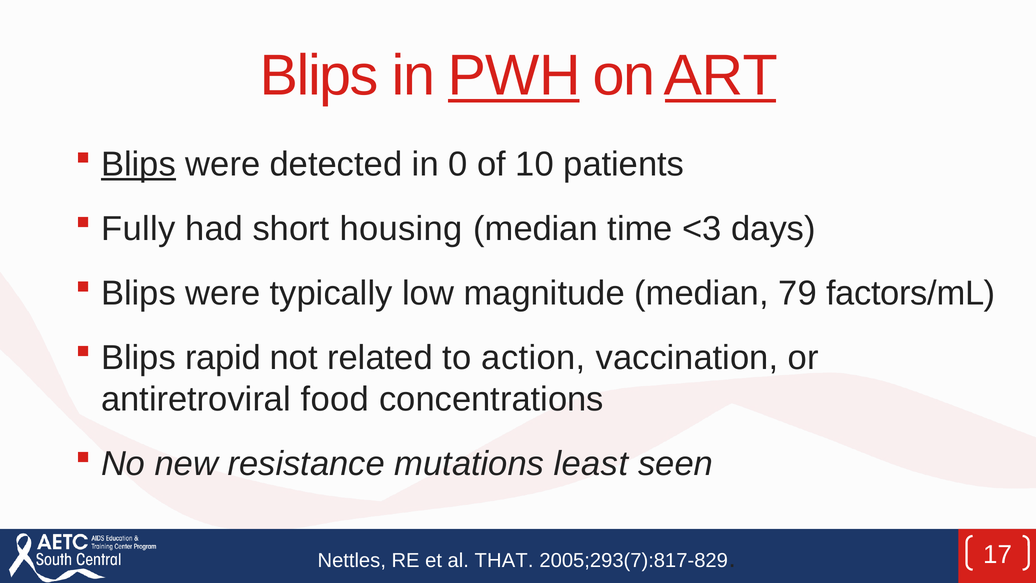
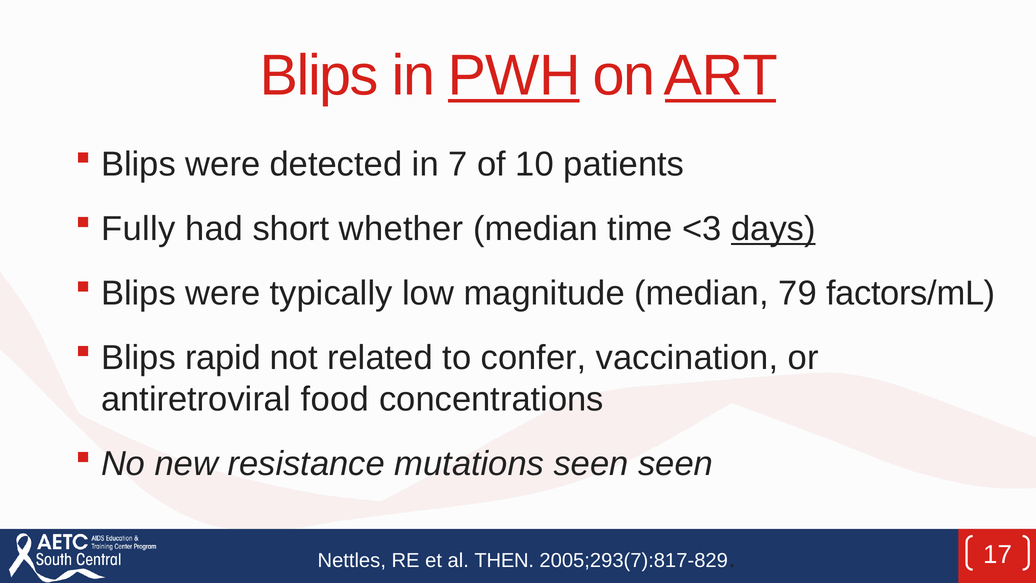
Blips at (138, 164) underline: present -> none
0: 0 -> 7
housing: housing -> whether
days underline: none -> present
action: action -> confer
mutations least: least -> seen
THAT: THAT -> THEN
